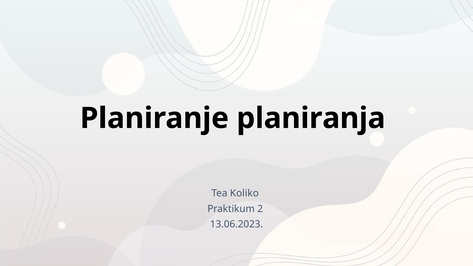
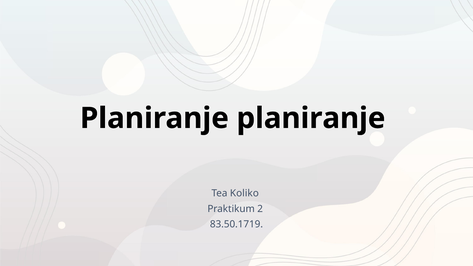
Planiranje planiranja: planiranja -> planiranje
13.06.2023: 13.06.2023 -> 83.50.1719
